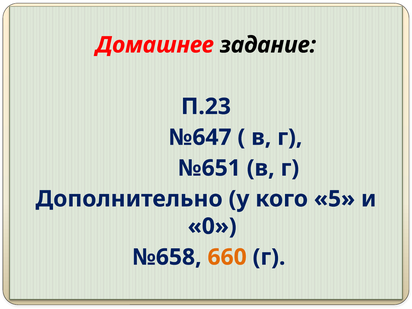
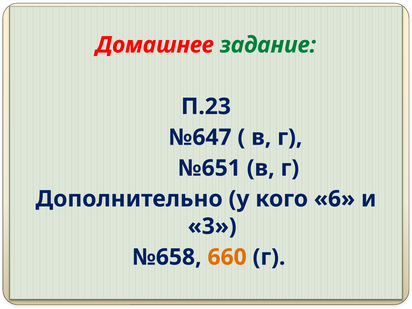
задание colour: black -> green
5: 5 -> 6
0: 0 -> 3
